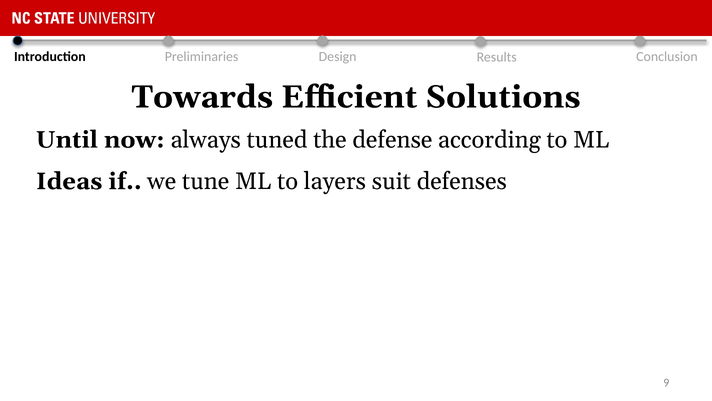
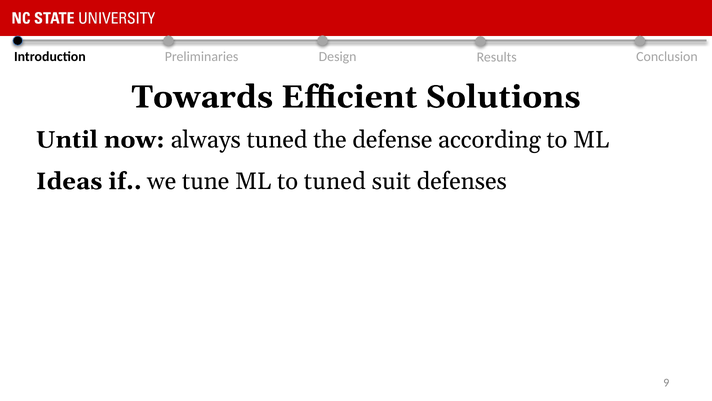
to layers: layers -> tuned
